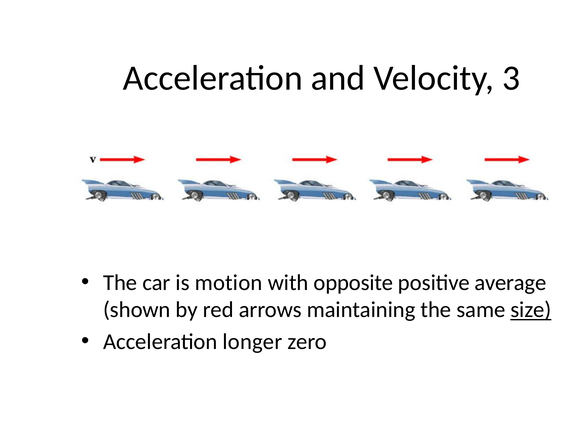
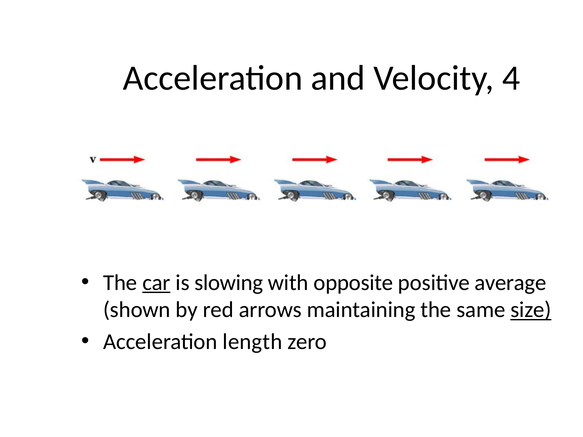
3: 3 -> 4
car underline: none -> present
motion: motion -> slowing
longer: longer -> length
